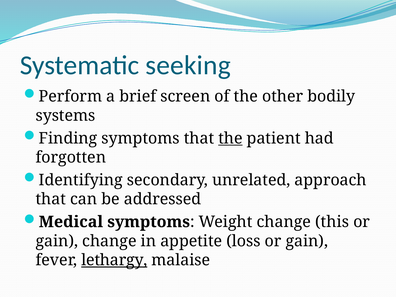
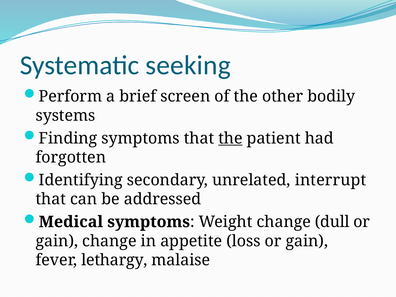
approach: approach -> interrupt
this: this -> dull
lethargy underline: present -> none
